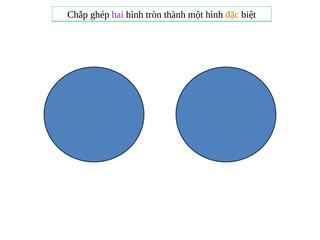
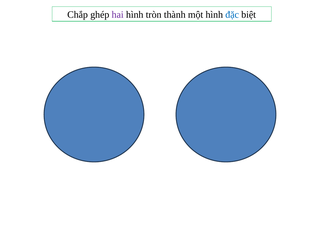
đặc colour: orange -> blue
